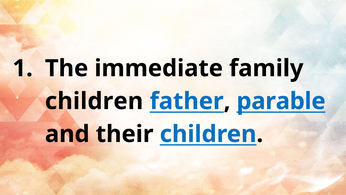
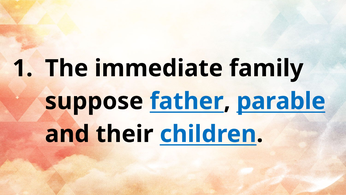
children at (94, 101): children -> suppose
